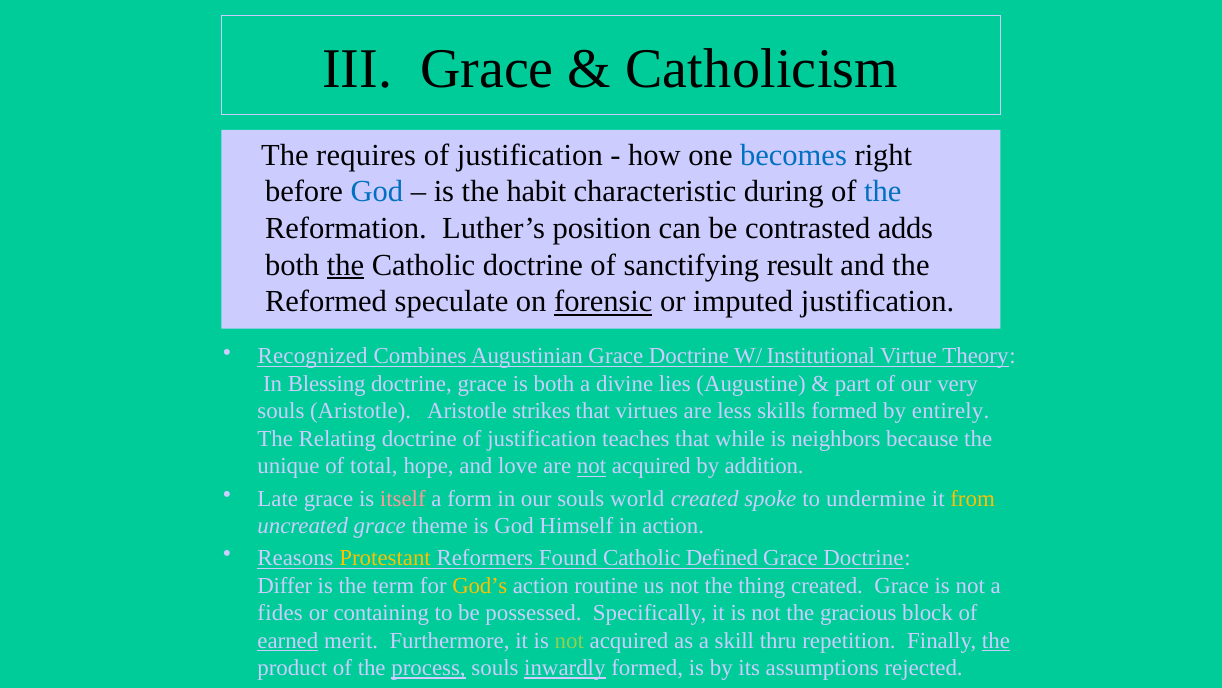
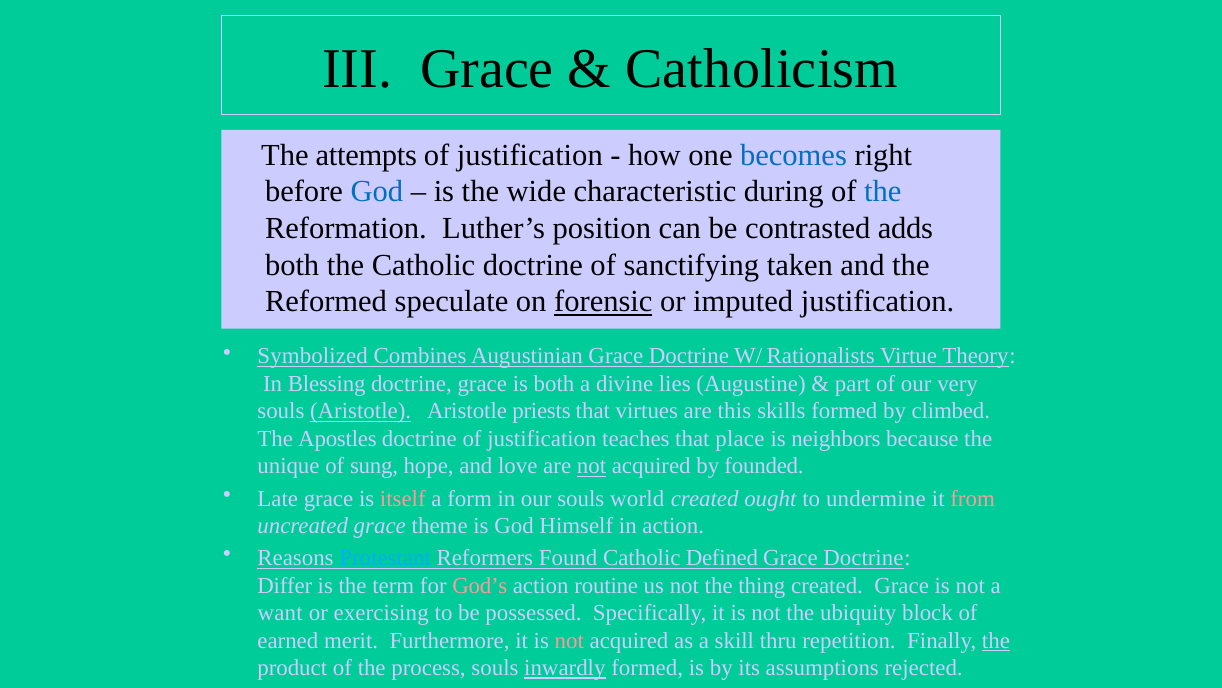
requires: requires -> attempts
habit: habit -> wide
the at (346, 265) underline: present -> none
result: result -> taken
Recognized: Recognized -> Symbolized
Institutional: Institutional -> Rationalists
Aristotle at (361, 411) underline: none -> present
strikes: strikes -> priests
less: less -> this
entirely: entirely -> climbed
Relating: Relating -> Apostles
while: while -> place
total: total -> sung
addition: addition -> founded
spoke: spoke -> ought
from colour: yellow -> pink
Protestant colour: yellow -> light blue
God’s colour: yellow -> pink
fides: fides -> want
containing: containing -> exercising
gracious: gracious -> ubiquity
earned underline: present -> none
not at (569, 640) colour: light green -> pink
process underline: present -> none
